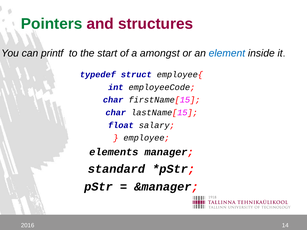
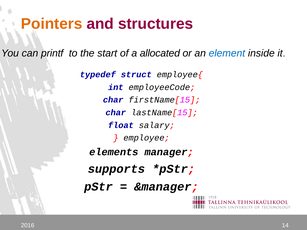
Pointers colour: green -> orange
amongst: amongst -> allocated
standard: standard -> supports
